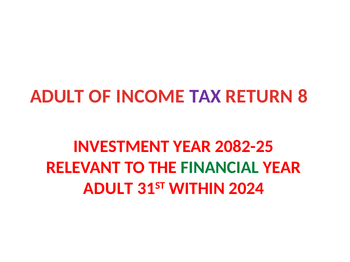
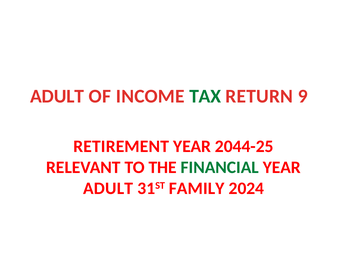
TAX colour: purple -> green
8: 8 -> 9
INVESTMENT: INVESTMENT -> RETIREMENT
2082-25: 2082-25 -> 2044-25
WITHIN: WITHIN -> FAMILY
